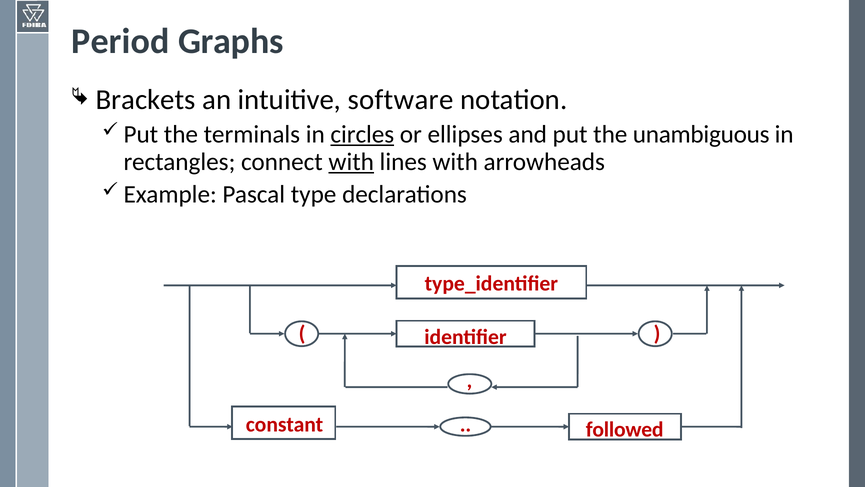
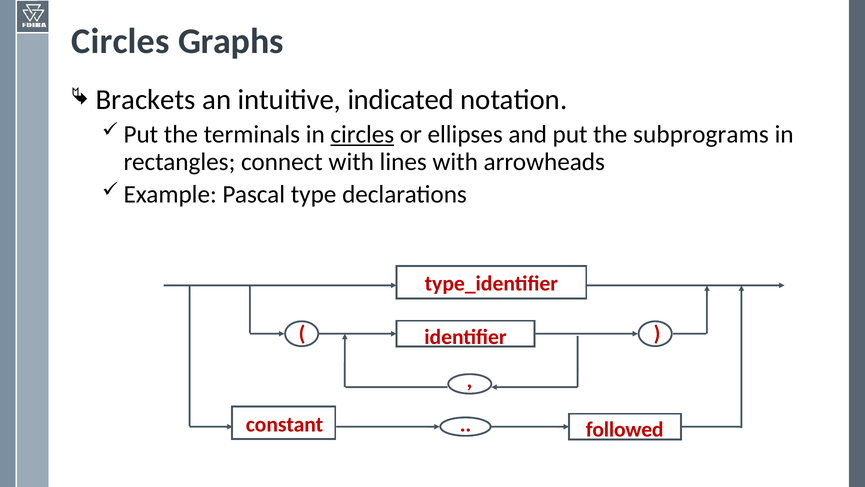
Period at (121, 41): Period -> Circles
software: software -> indicated
unambiguous: unambiguous -> subprograms
with at (351, 162) underline: present -> none
